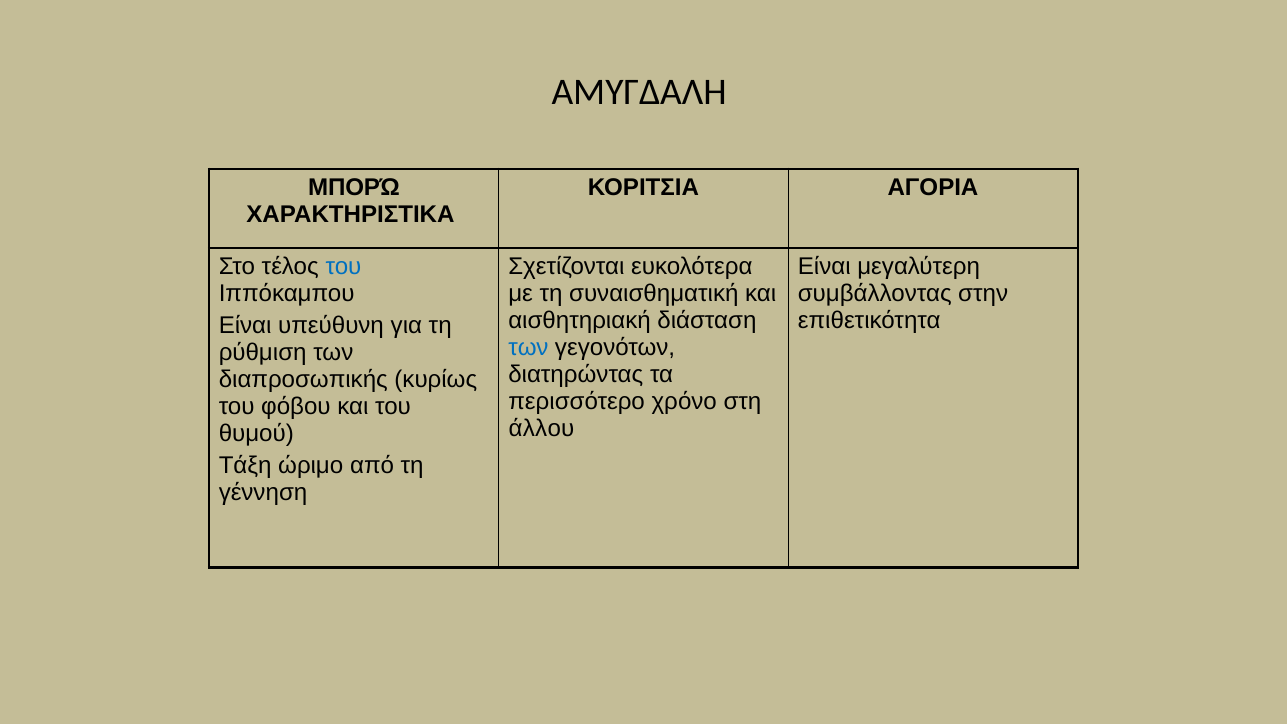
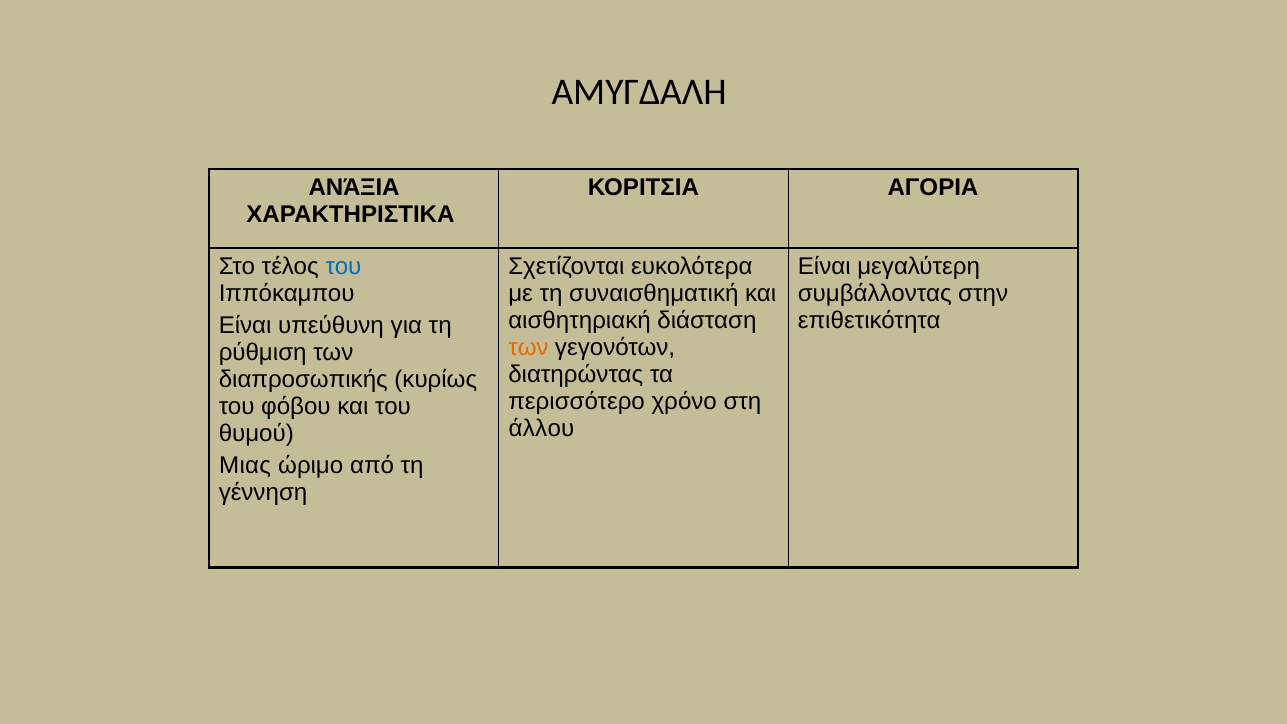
ΜΠΟΡΏ: ΜΠΟΡΏ -> ΑΝΆΞΙΑ
των at (528, 348) colour: blue -> orange
Τάξη: Τάξη -> Μιας
